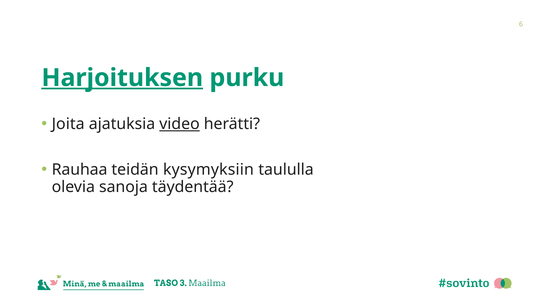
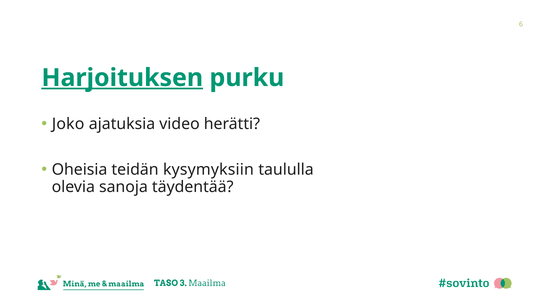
Joita: Joita -> Joko
video underline: present -> none
Rauhaa: Rauhaa -> Oheisia
